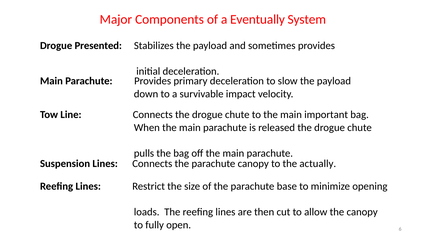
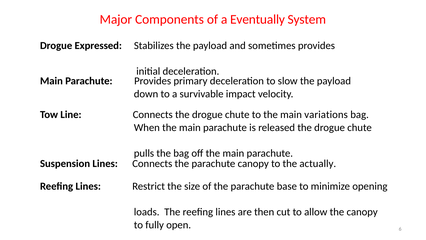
Presented: Presented -> Expressed
important: important -> variations
